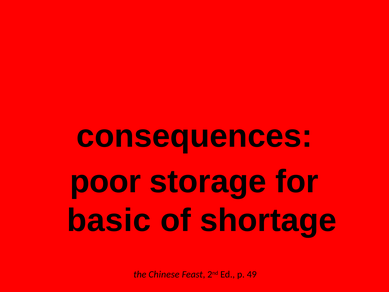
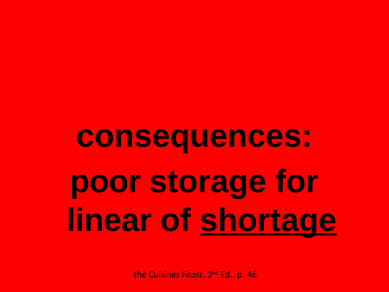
basic: basic -> linear
shortage underline: none -> present
Chinese: Chinese -> Cuisines
49: 49 -> 46
